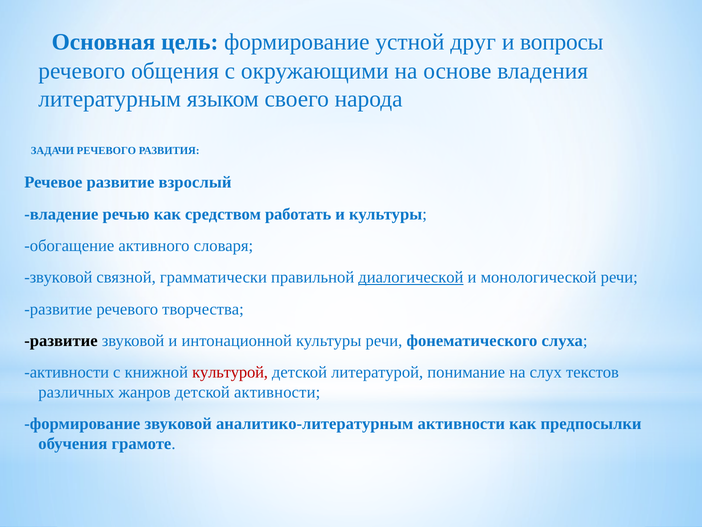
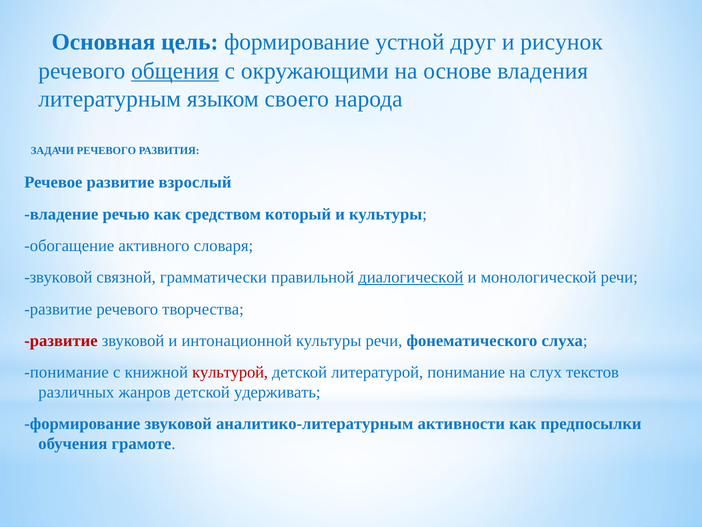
вопросы: вопросы -> рисунок
общения underline: none -> present
работать: работать -> который
развитие at (61, 340) colour: black -> red
активности at (67, 372): активности -> понимание
детской активности: активности -> удерживать
